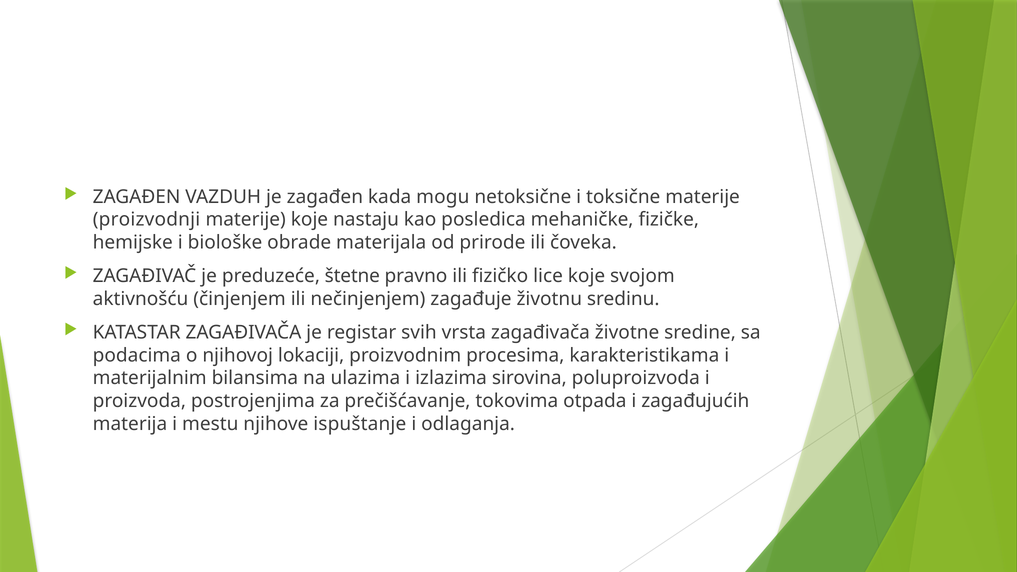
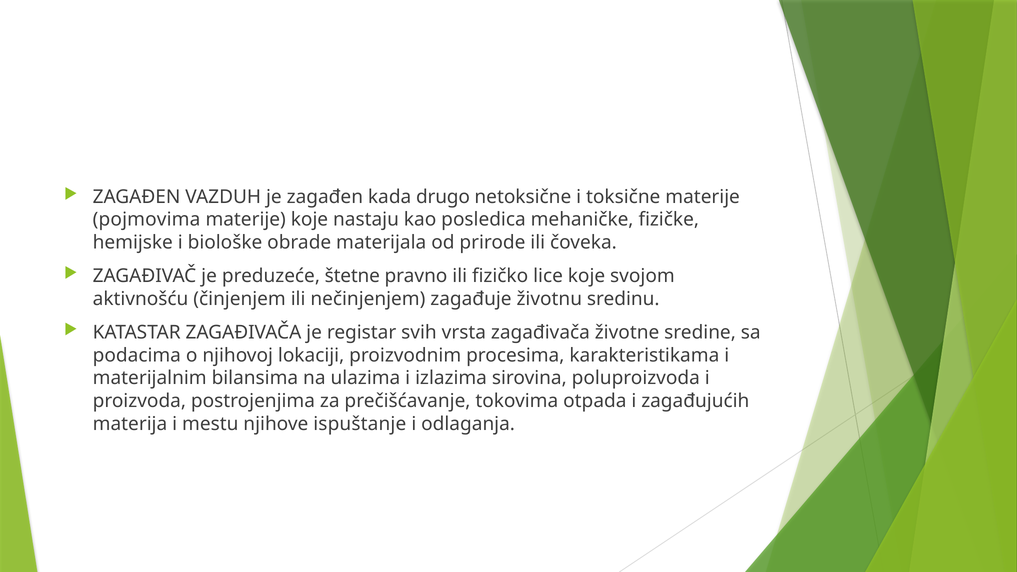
mogu: mogu -> drugo
proizvodnji: proizvodnji -> pojmovima
